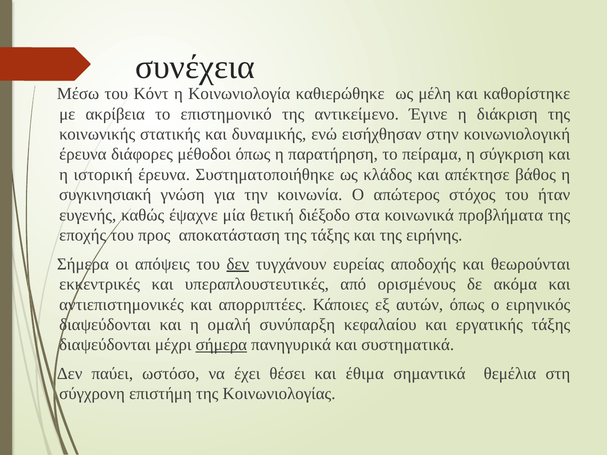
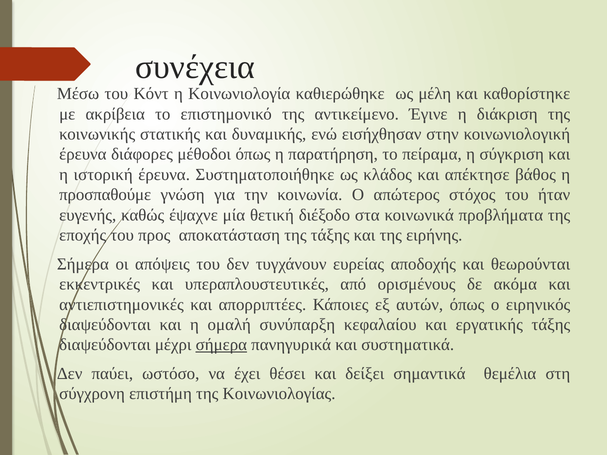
συγκινησιακή: συγκινησιακή -> προσπαθούμε
δεν at (238, 264) underline: present -> none
έθιμα: έθιμα -> δείξει
